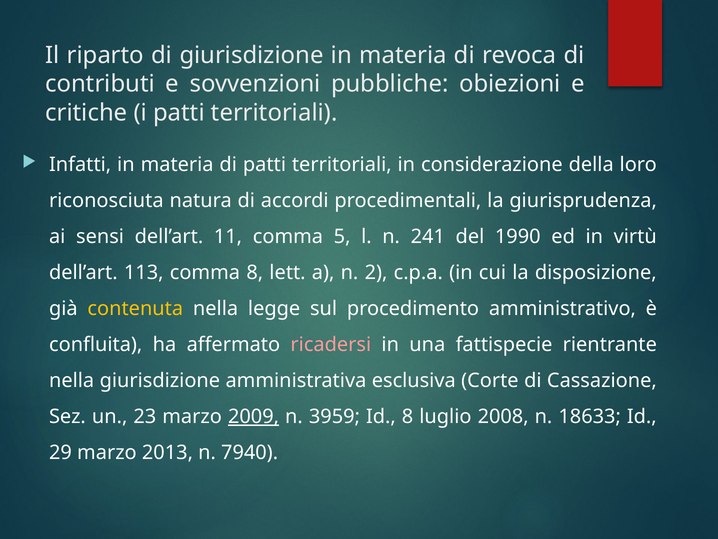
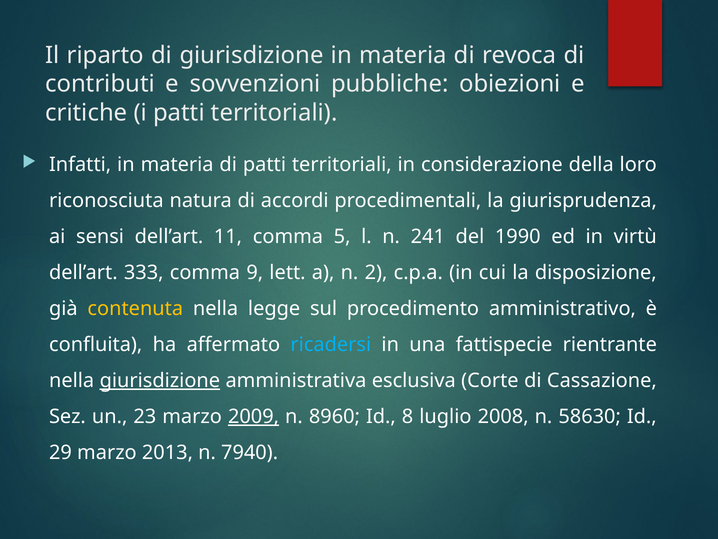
113: 113 -> 333
comma 8: 8 -> 9
ricadersi colour: pink -> light blue
giurisdizione at (160, 380) underline: none -> present
3959: 3959 -> 8960
18633: 18633 -> 58630
